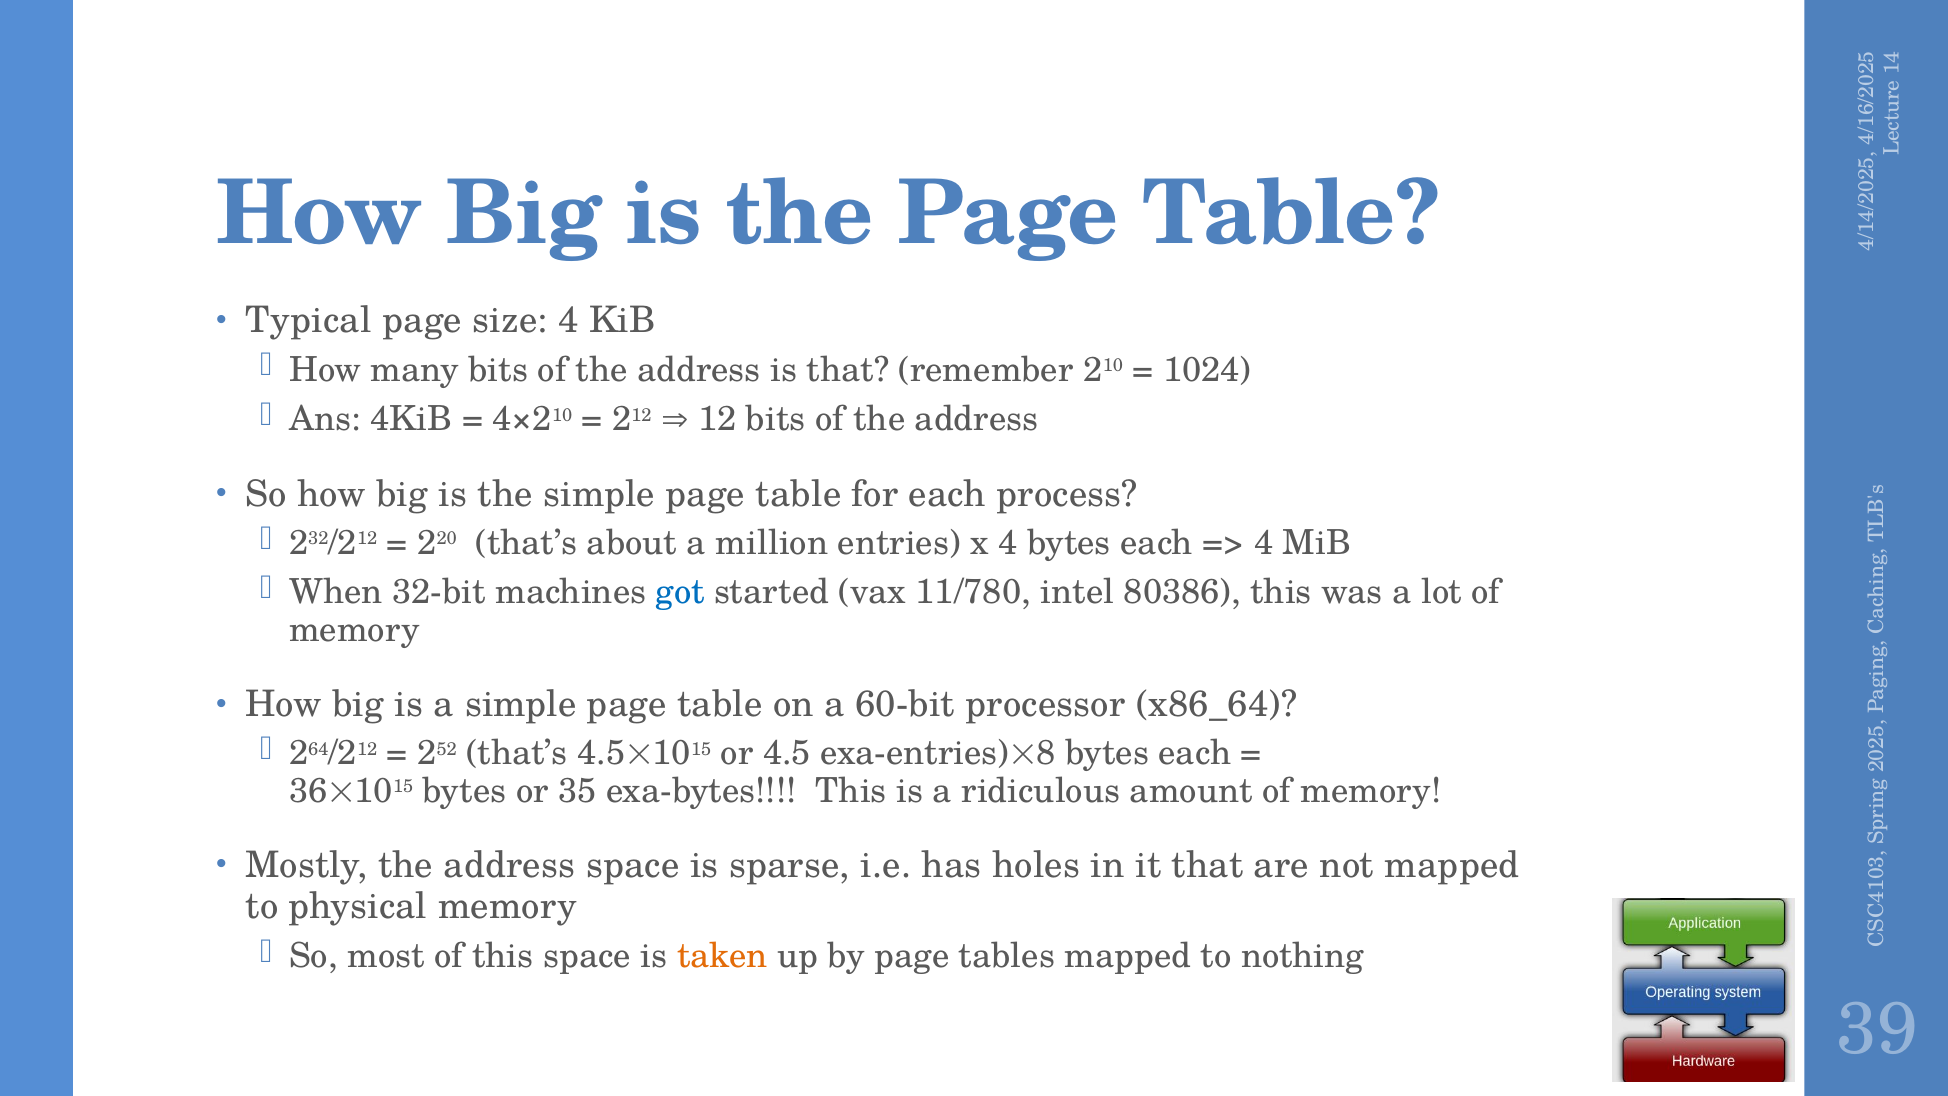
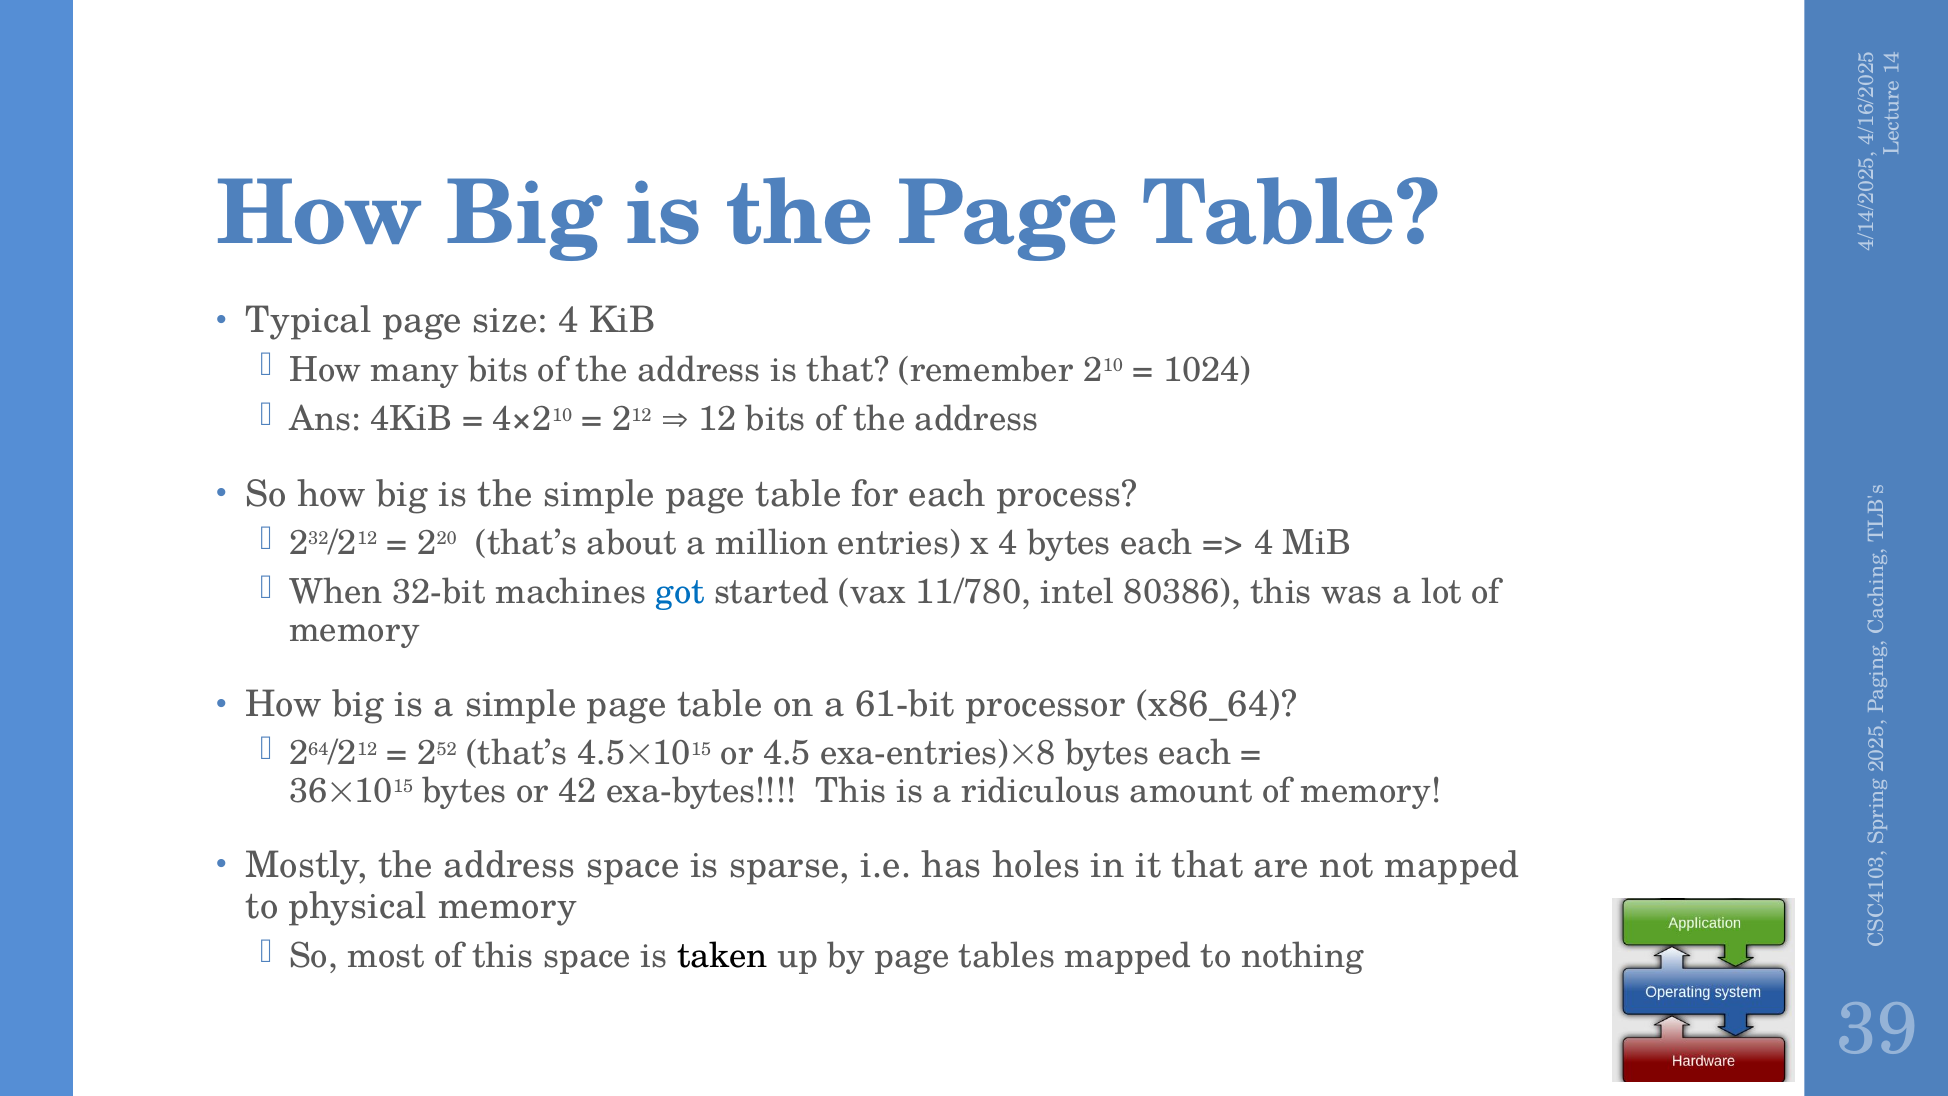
60-bit: 60-bit -> 61-bit
35: 35 -> 42
taken colour: orange -> black
